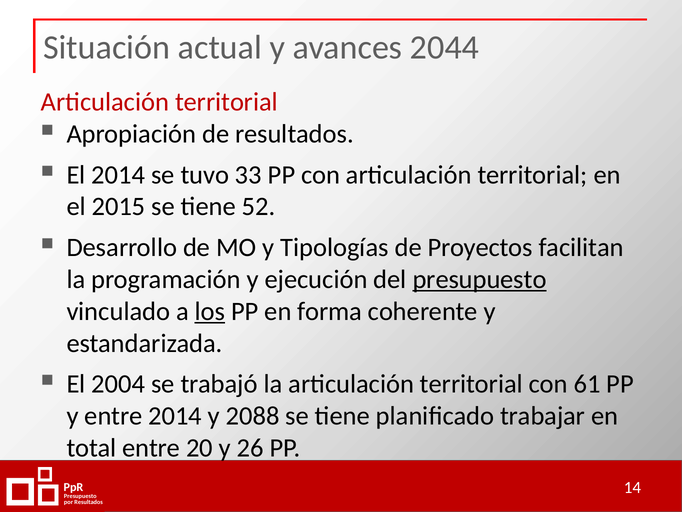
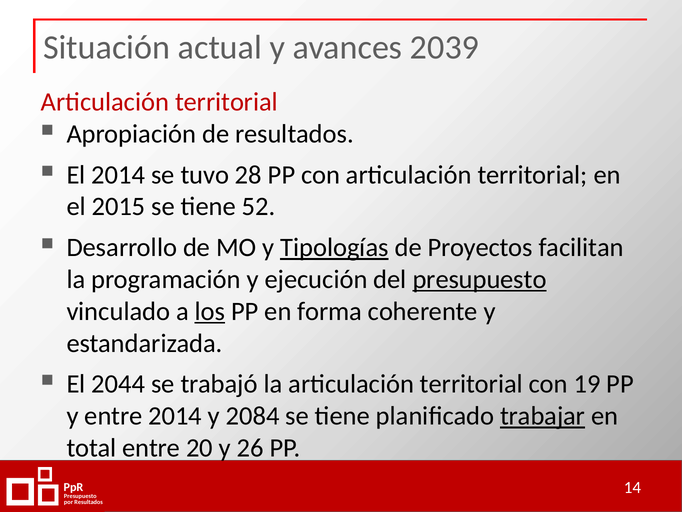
2044: 2044 -> 2039
33: 33 -> 28
Tipologías underline: none -> present
2004: 2004 -> 2044
61: 61 -> 19
2088: 2088 -> 2084
trabajar underline: none -> present
